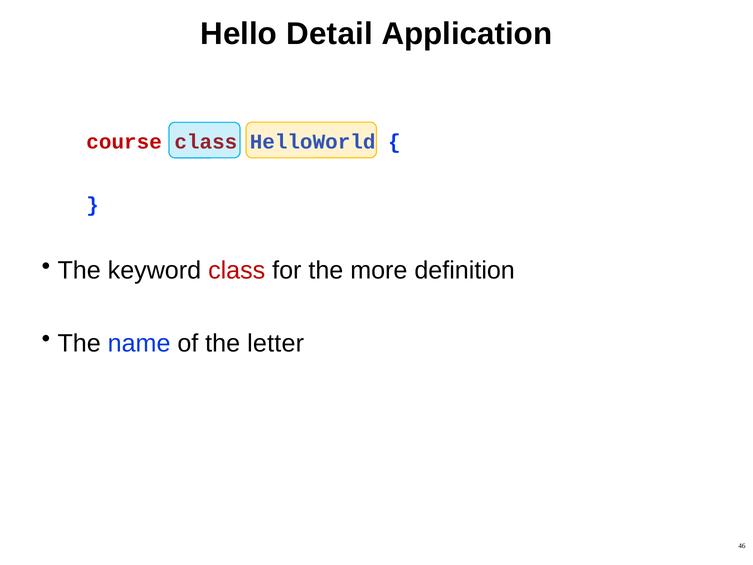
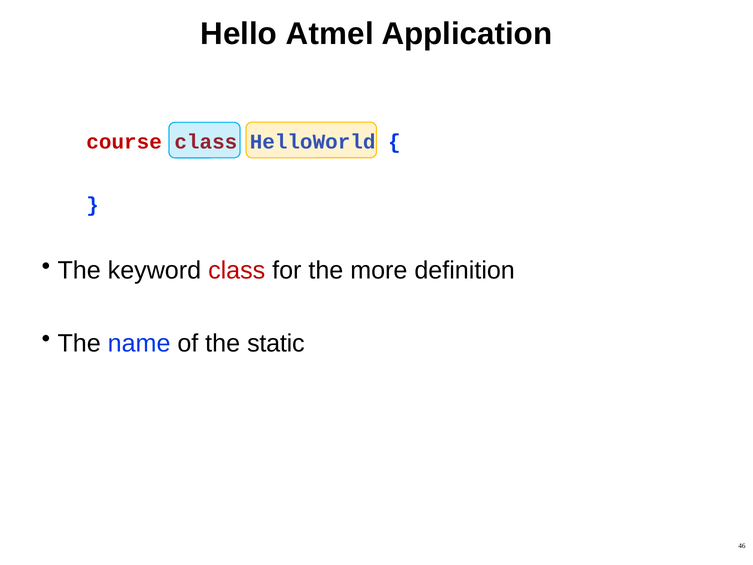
Detail: Detail -> Atmel
letter: letter -> static
